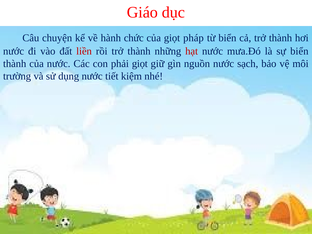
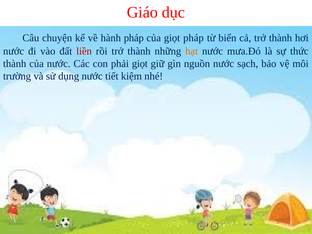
hành chức: chức -> pháp
hạt colour: red -> orange
sự biển: biển -> thức
